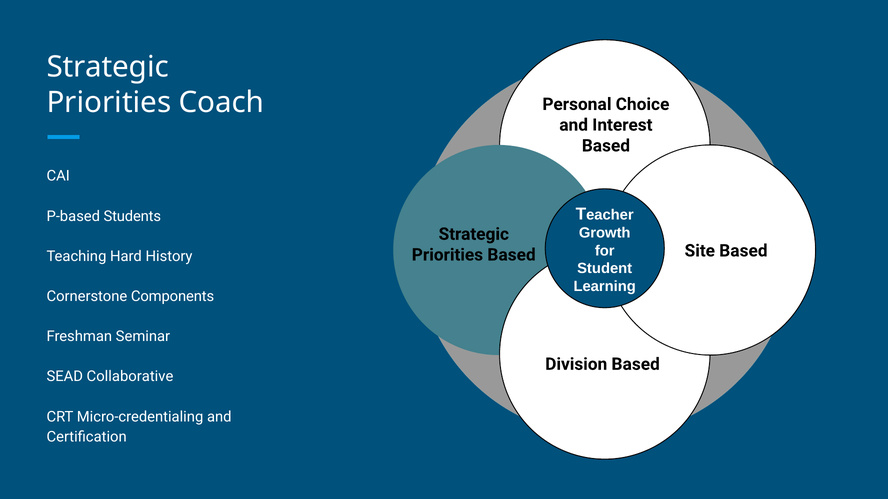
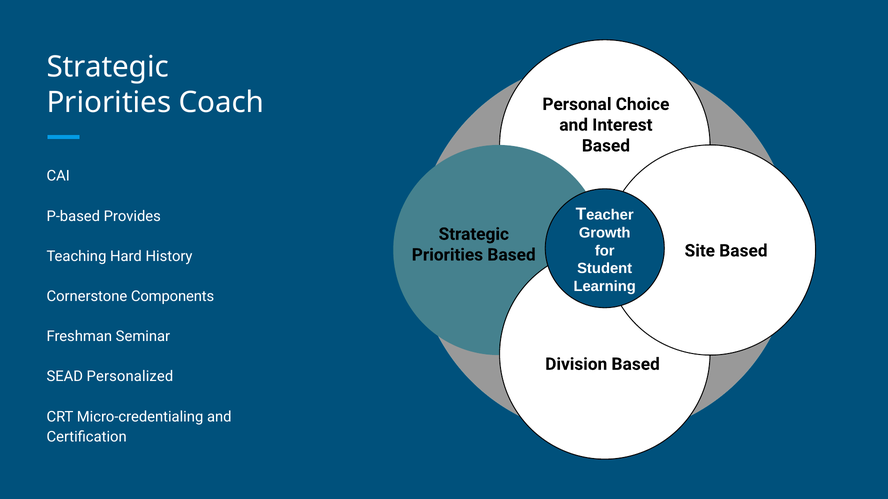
Students: Students -> Provides
Collaborative: Collaborative -> Personalized
